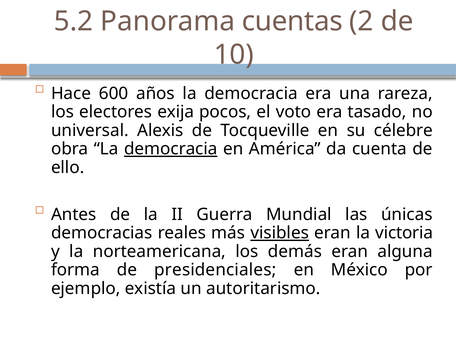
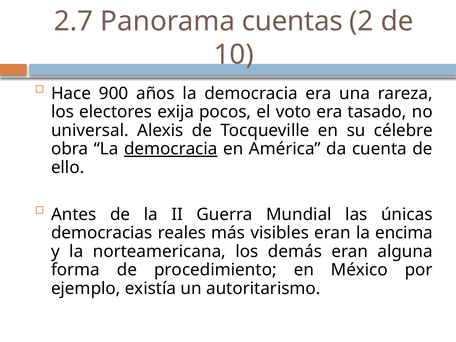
5.2: 5.2 -> 2.7
600: 600 -> 900
visibles underline: present -> none
victoria: victoria -> encima
presidenciales: presidenciales -> procedimiento
